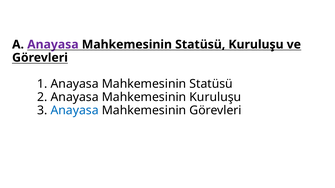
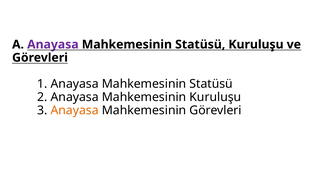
Anayasa at (75, 111) colour: blue -> orange
